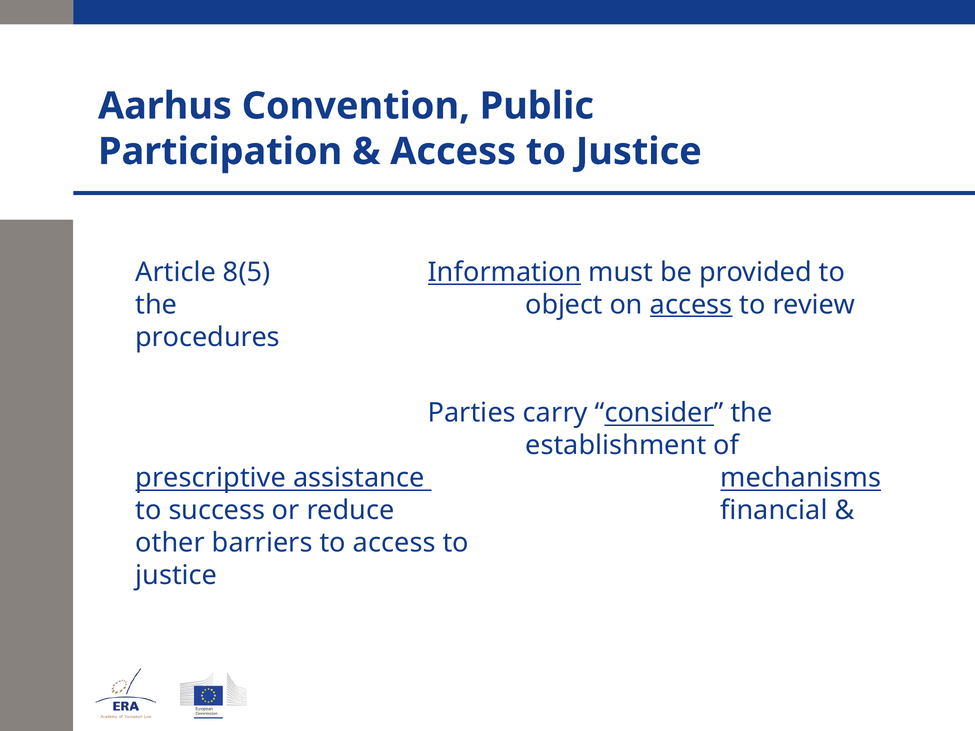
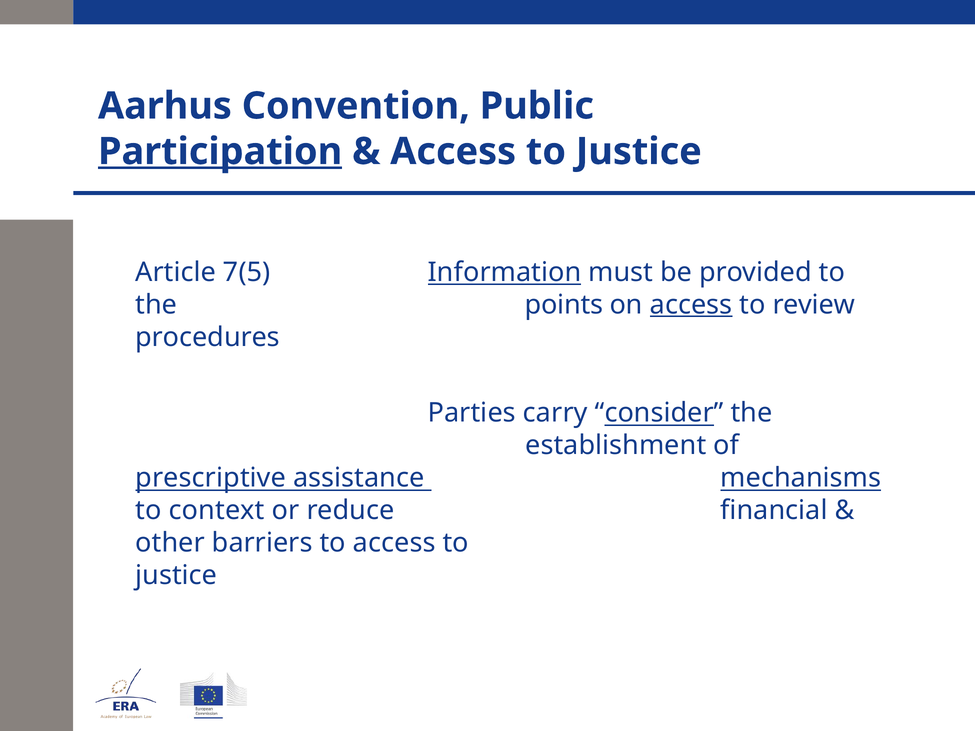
Participation underline: none -> present
8(5: 8(5 -> 7(5
object: object -> points
success: success -> context
